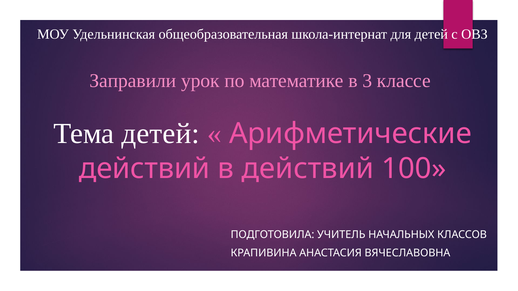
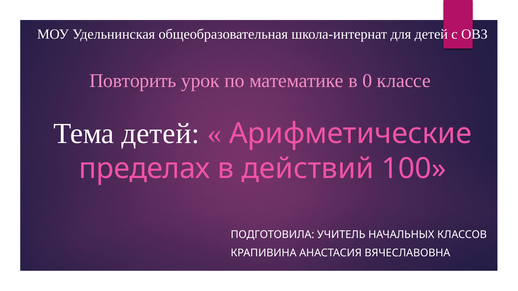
Заправили: Заправили -> Повторить
3: 3 -> 0
действий at (144, 169): действий -> пределах
